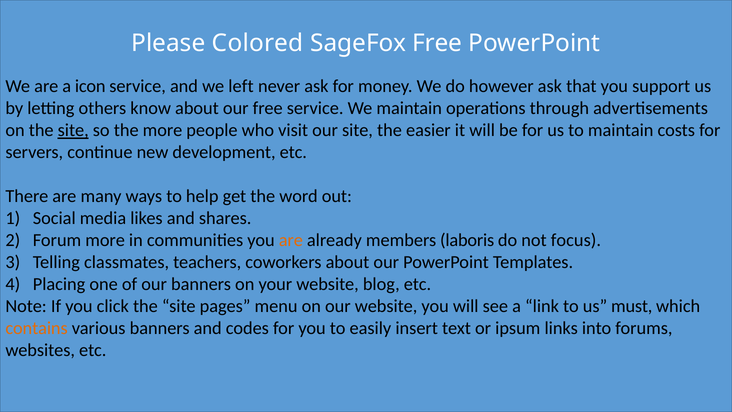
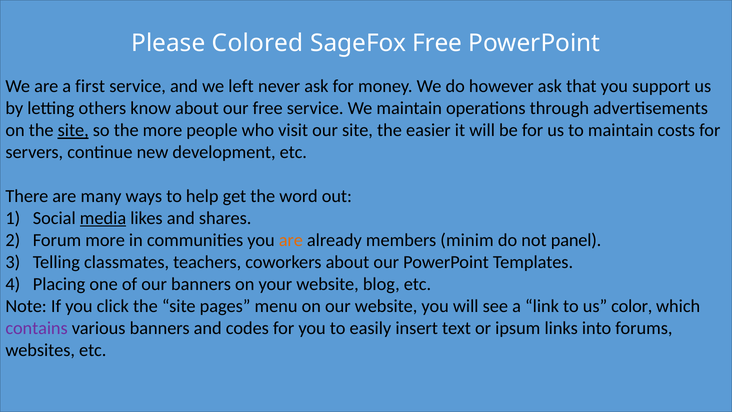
icon: icon -> first
media underline: none -> present
laboris: laboris -> minim
focus: focus -> panel
must: must -> color
contains colour: orange -> purple
